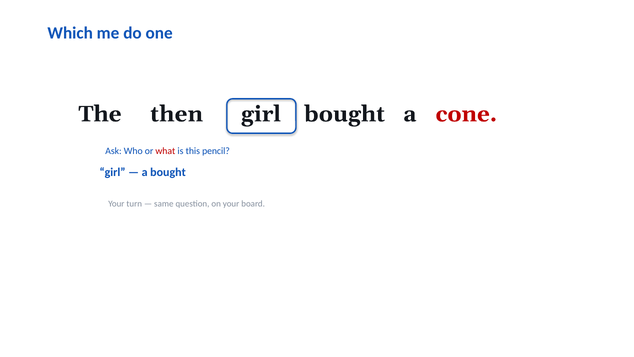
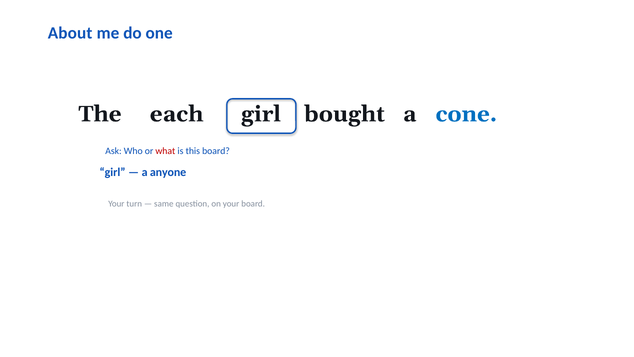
Which: Which -> About
then: then -> each
cone colour: red -> blue
this pencil: pencil -> board
a bought: bought -> anyone
